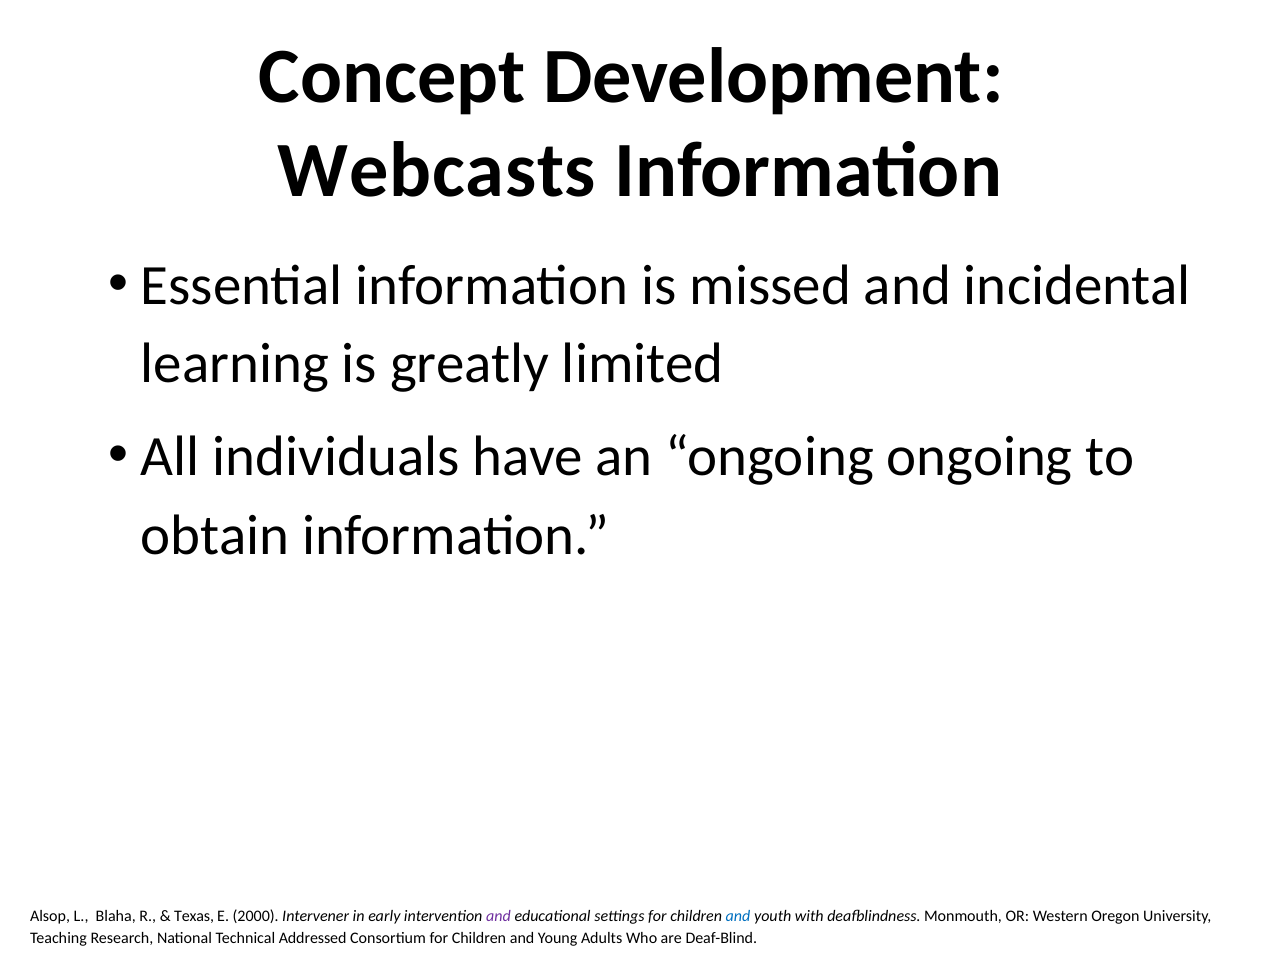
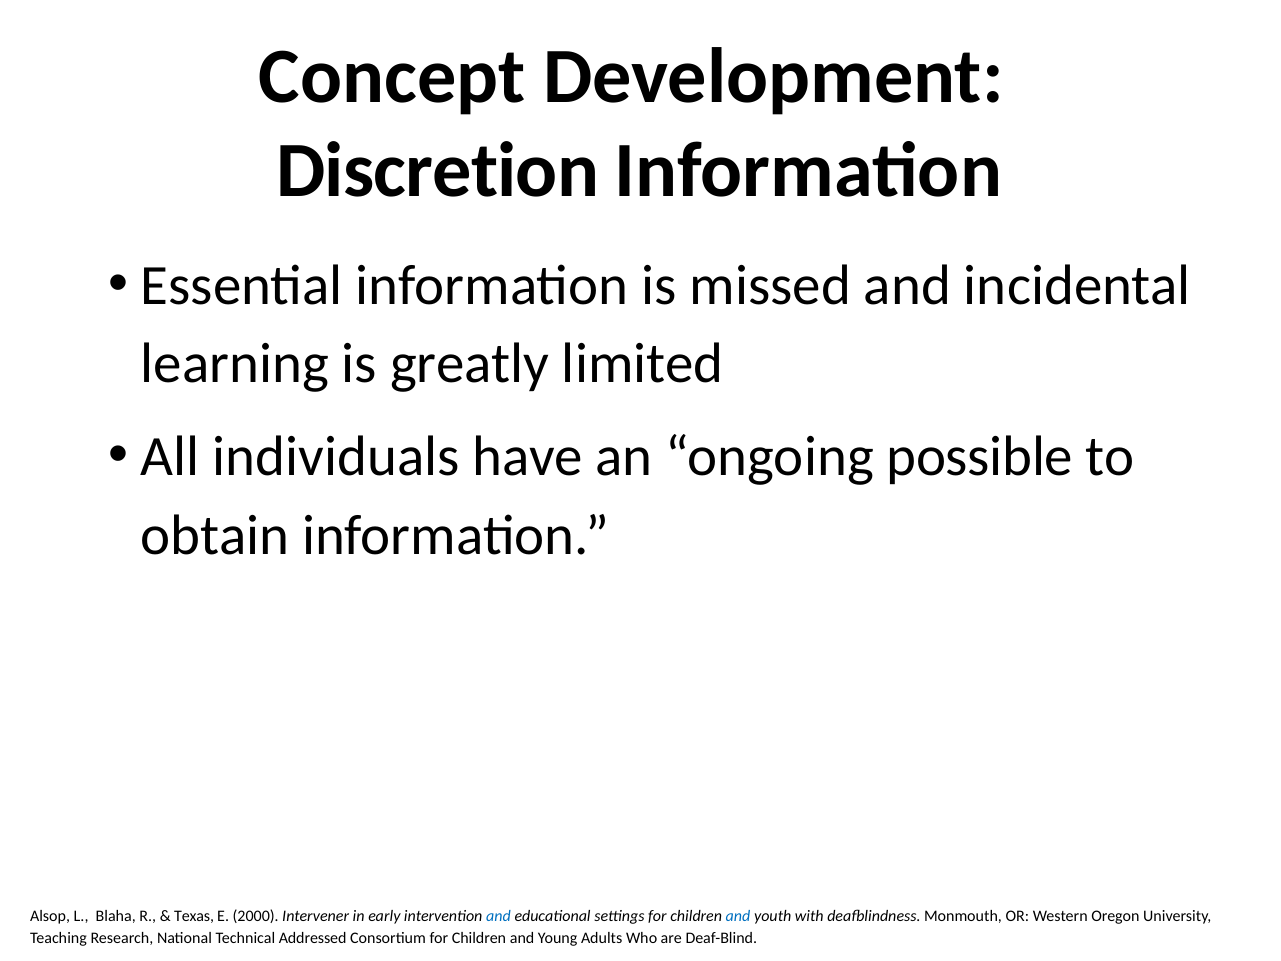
Webcasts: Webcasts -> Discretion
ongoing ongoing: ongoing -> possible
and at (499, 916) colour: purple -> blue
